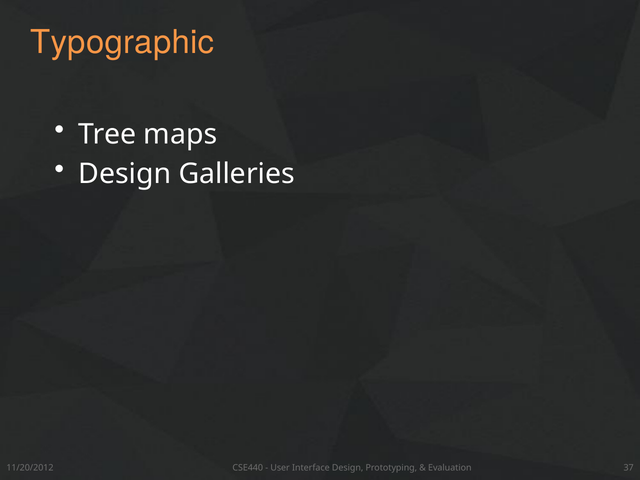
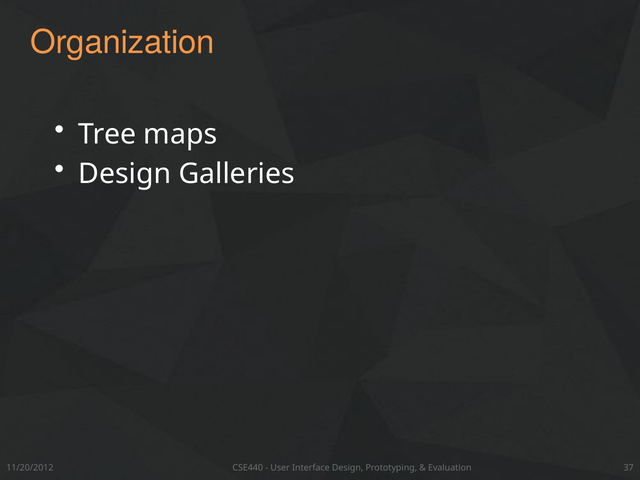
Typographic: Typographic -> Organization
